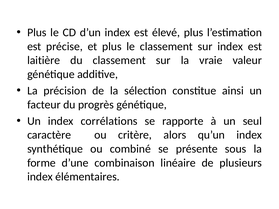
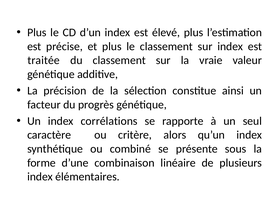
laitière: laitière -> traitée
